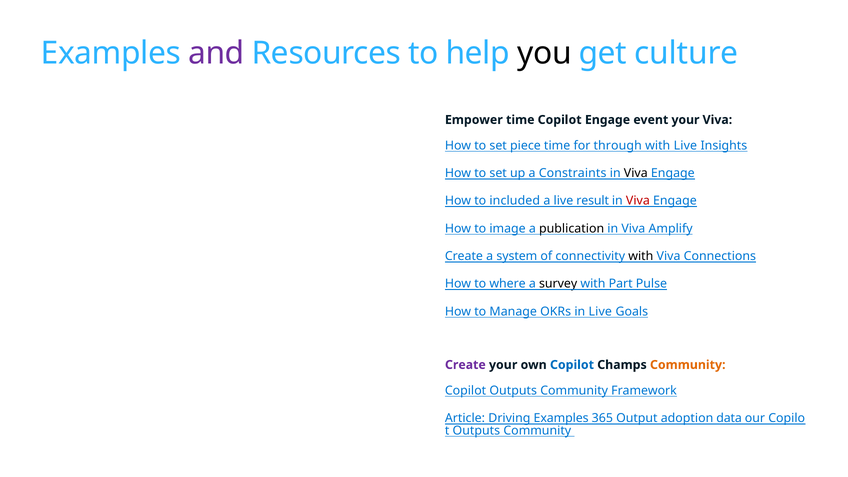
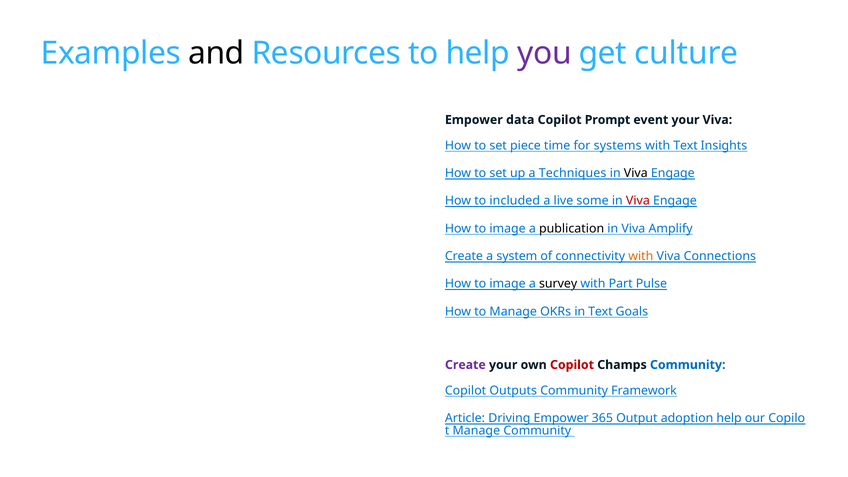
and colour: purple -> black
you colour: black -> purple
Empower time: time -> data
Copilot Engage: Engage -> Prompt
through: through -> systems
with Live: Live -> Text
Constraints: Constraints -> Techniques
result: result -> some
with at (641, 256) colour: black -> orange
where at (508, 284): where -> image
in Live: Live -> Text
Copilot at (572, 365) colour: blue -> red
Community at (688, 365) colour: orange -> blue
Driving Examples: Examples -> Empower
adoption data: data -> help
Outputs at (476, 431): Outputs -> Manage
